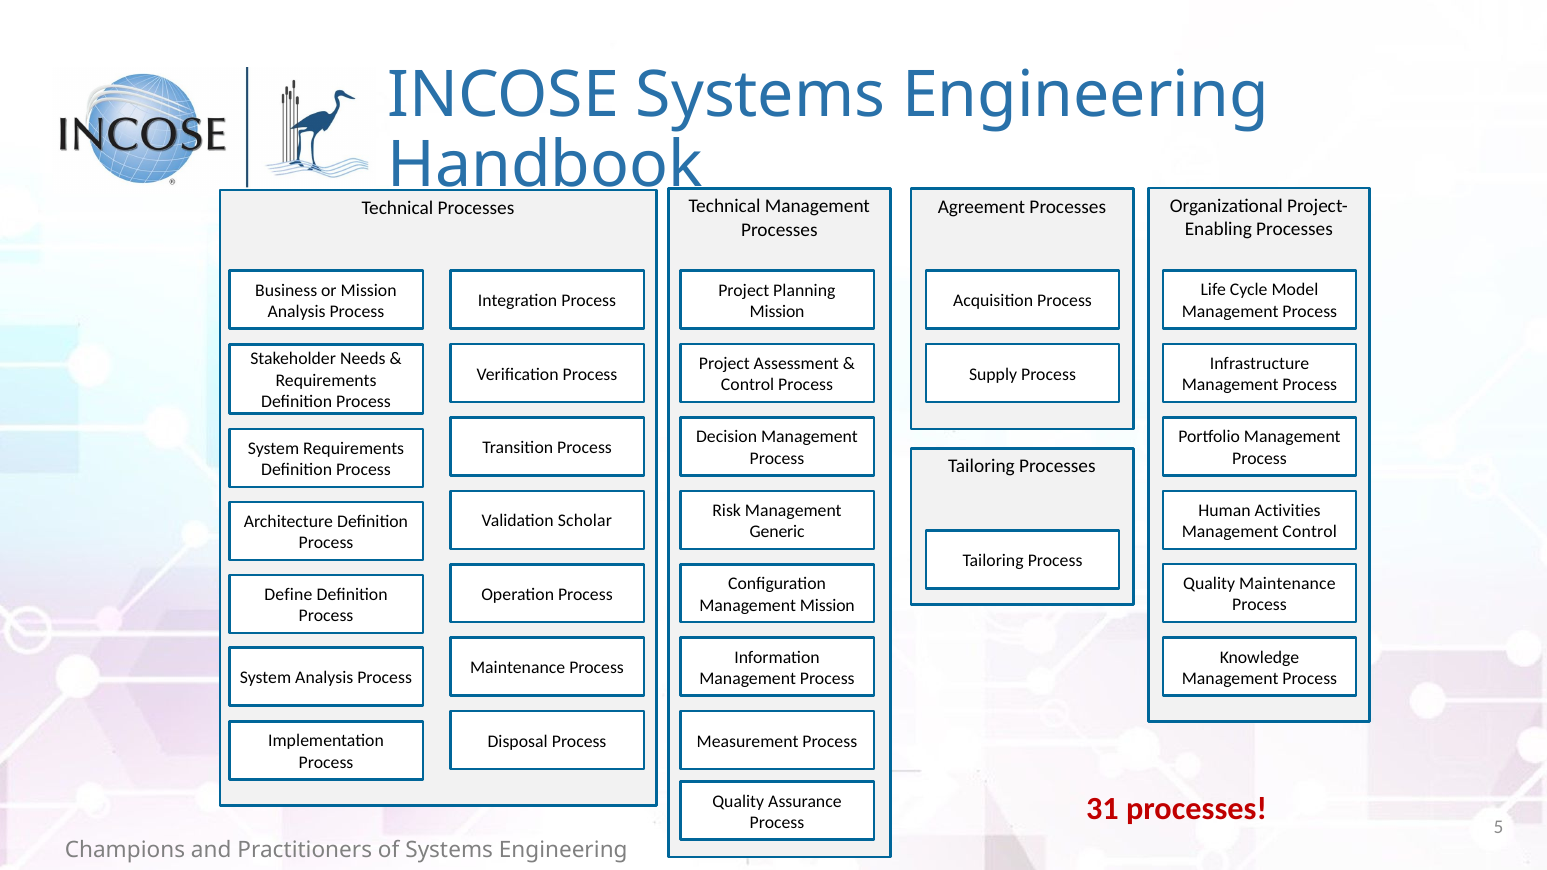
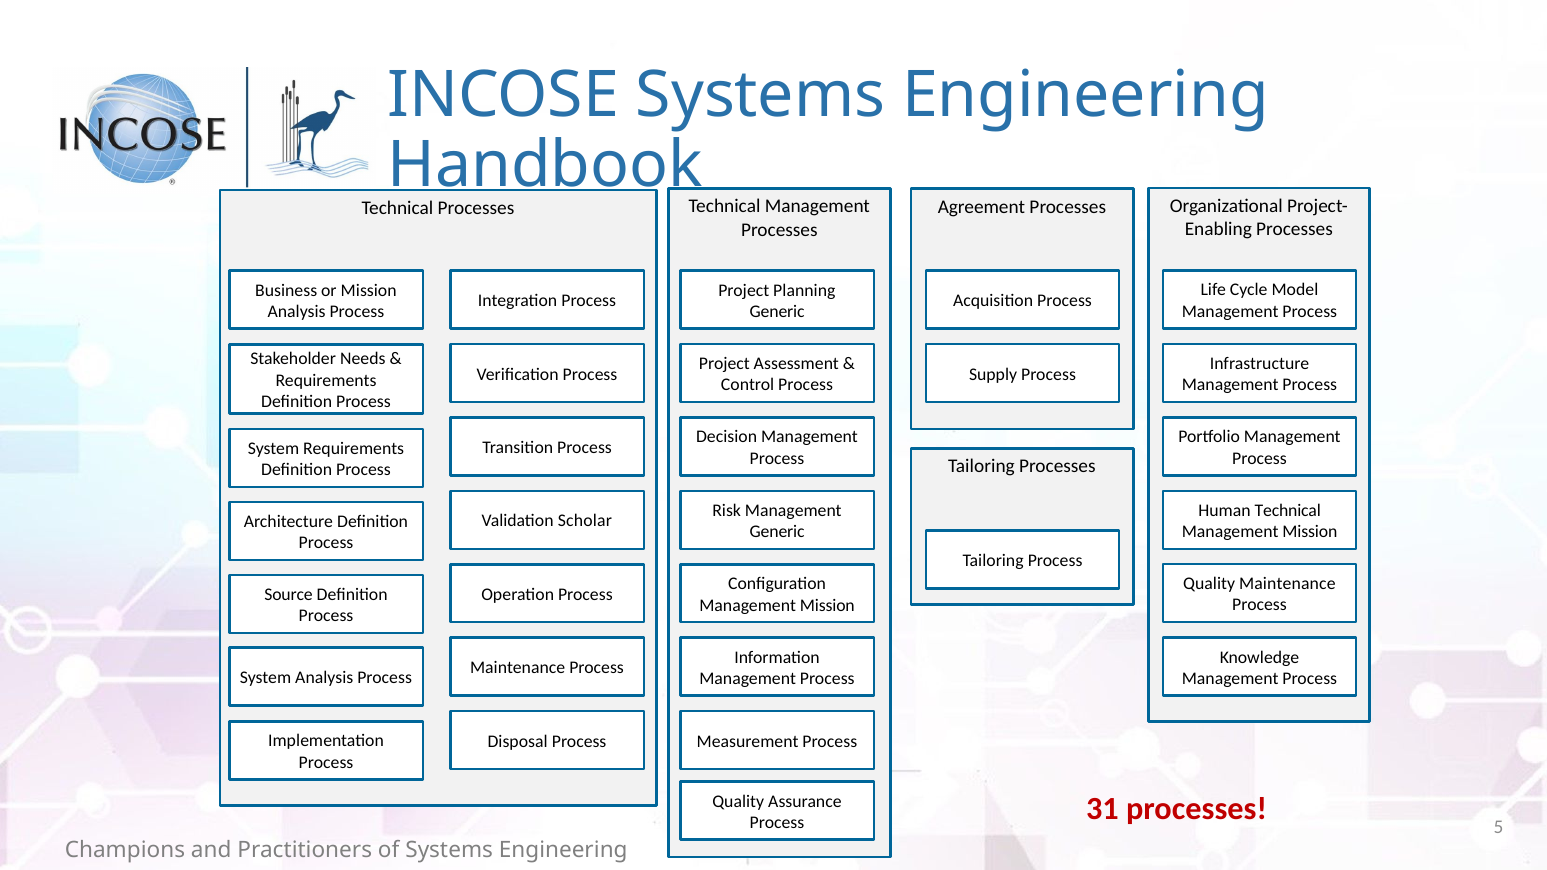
Mission at (777, 312): Mission -> Generic
Human Activities: Activities -> Technical
Control at (1310, 532): Control -> Mission
Define: Define -> Source
